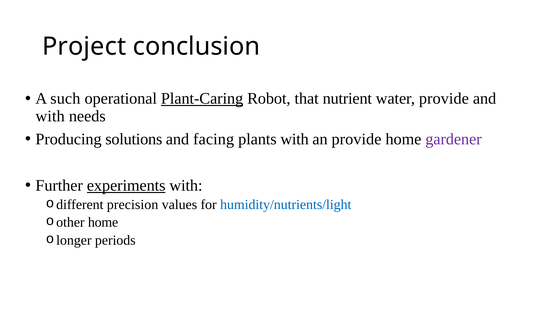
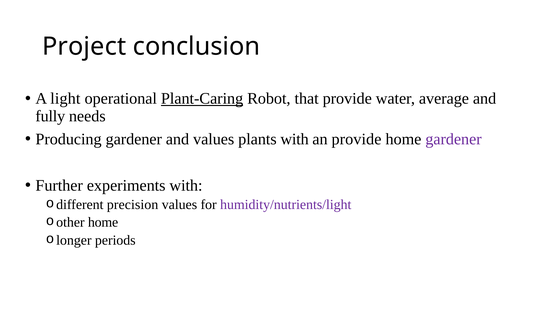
such: such -> light
that nutrient: nutrient -> provide
water provide: provide -> average
with at (50, 116): with -> fully
Producing solutions: solutions -> gardener
and facing: facing -> values
experiments underline: present -> none
humidity/nutrients/light colour: blue -> purple
